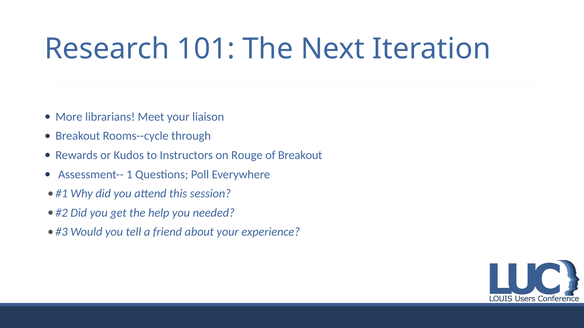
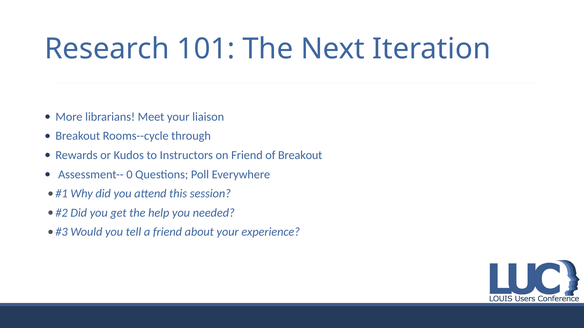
on Rouge: Rouge -> Friend
1: 1 -> 0
